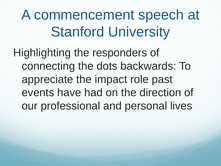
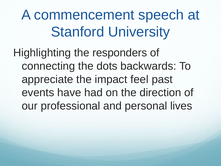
role: role -> feel
